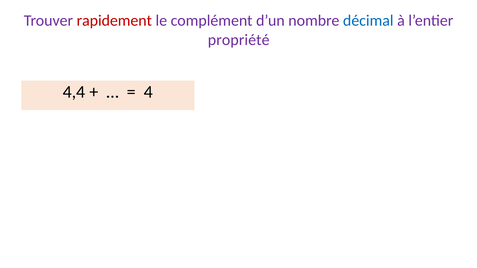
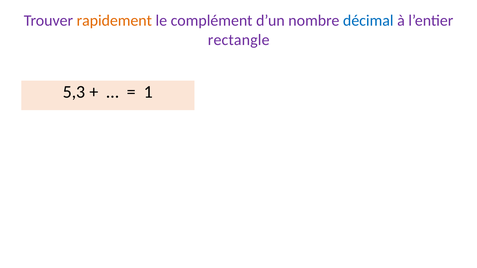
rapidement colour: red -> orange
propriété: propriété -> rectangle
4,4: 4,4 -> 5,3
4: 4 -> 1
